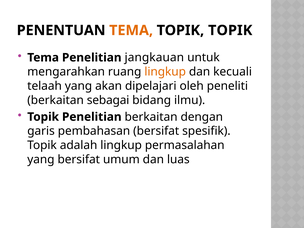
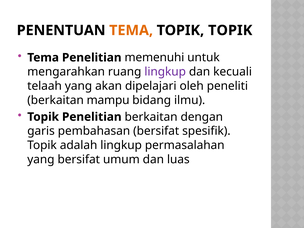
jangkauan: jangkauan -> memenuhi
lingkup at (165, 72) colour: orange -> purple
sebagai: sebagai -> mampu
